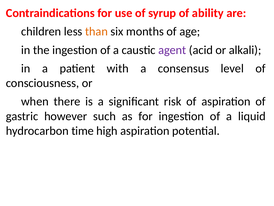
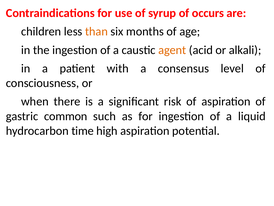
ability: ability -> occurs
agent colour: purple -> orange
however: however -> common
